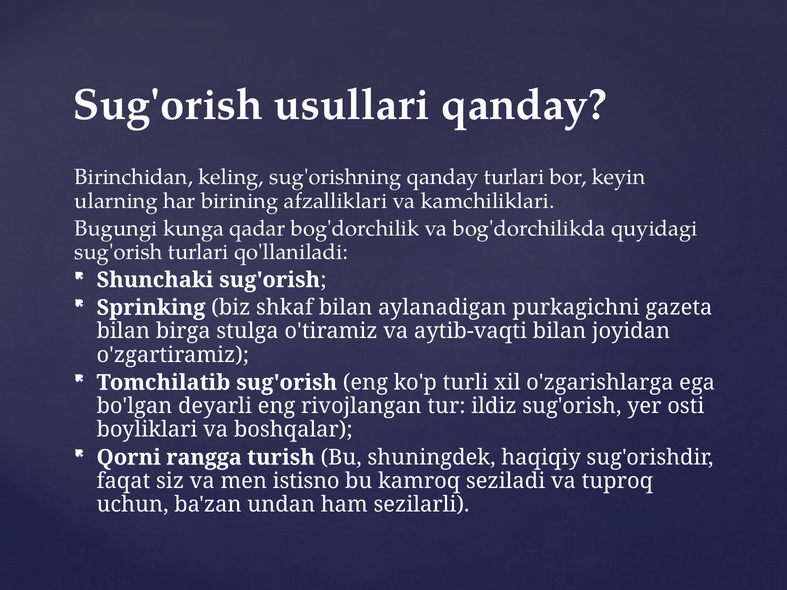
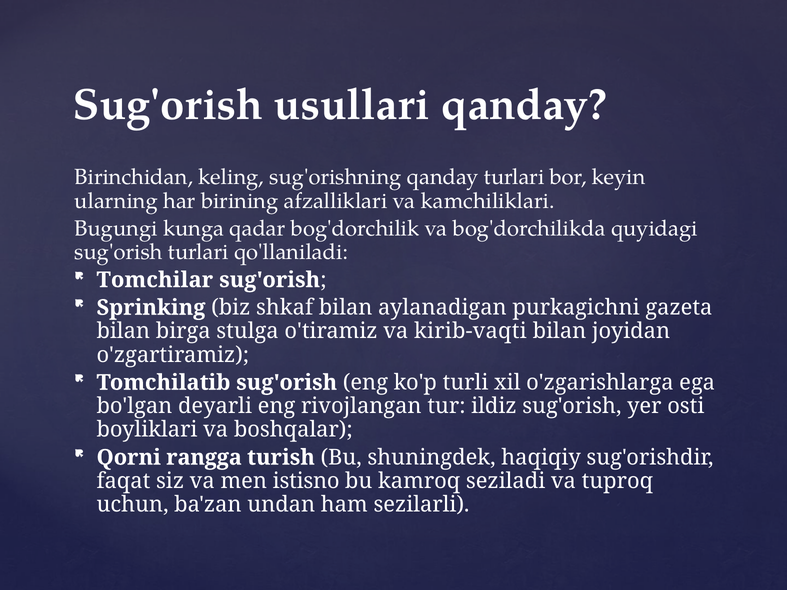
Shunchaki: Shunchaki -> Tomchilar
aytib-vaqti: aytib-vaqti -> kirib-vaqti
